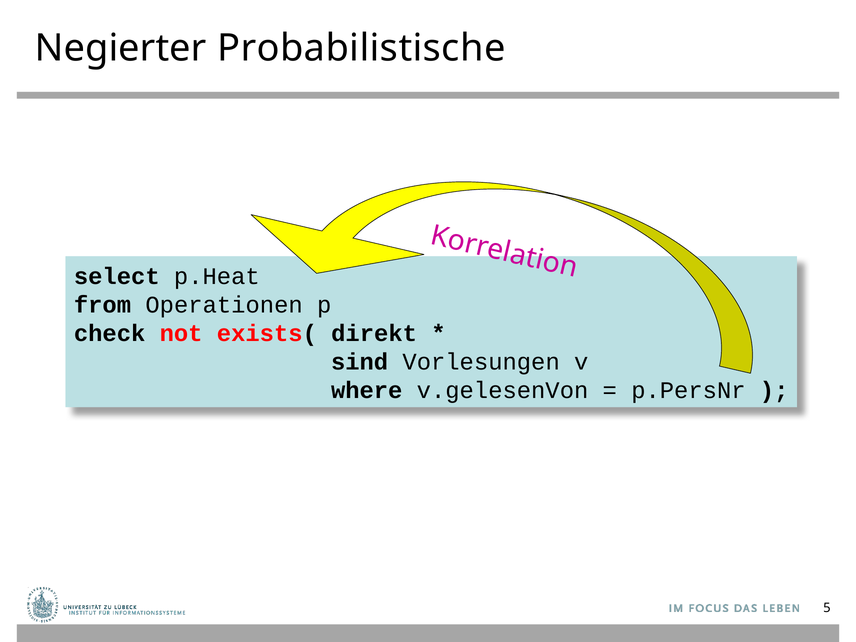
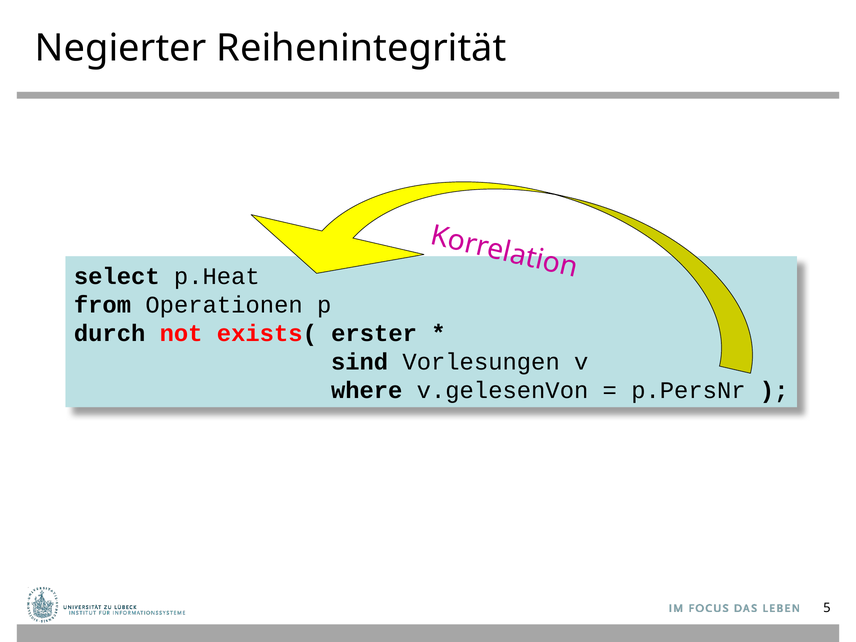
Probabilistische: Probabilistische -> Reihenintegrität
check: check -> durch
direkt: direkt -> erster
